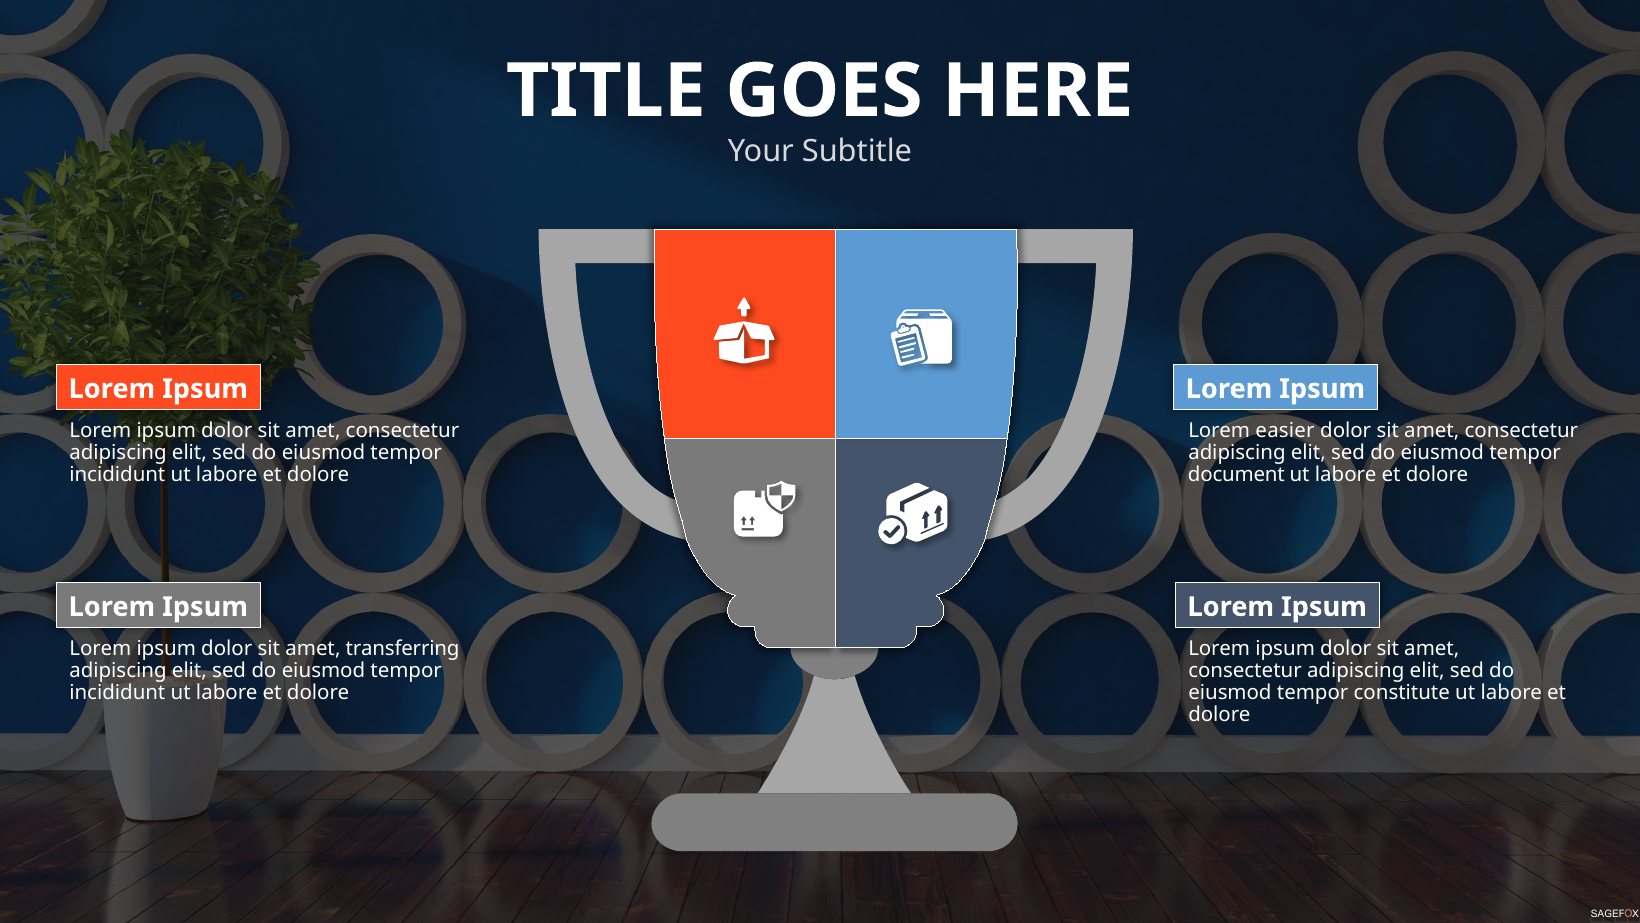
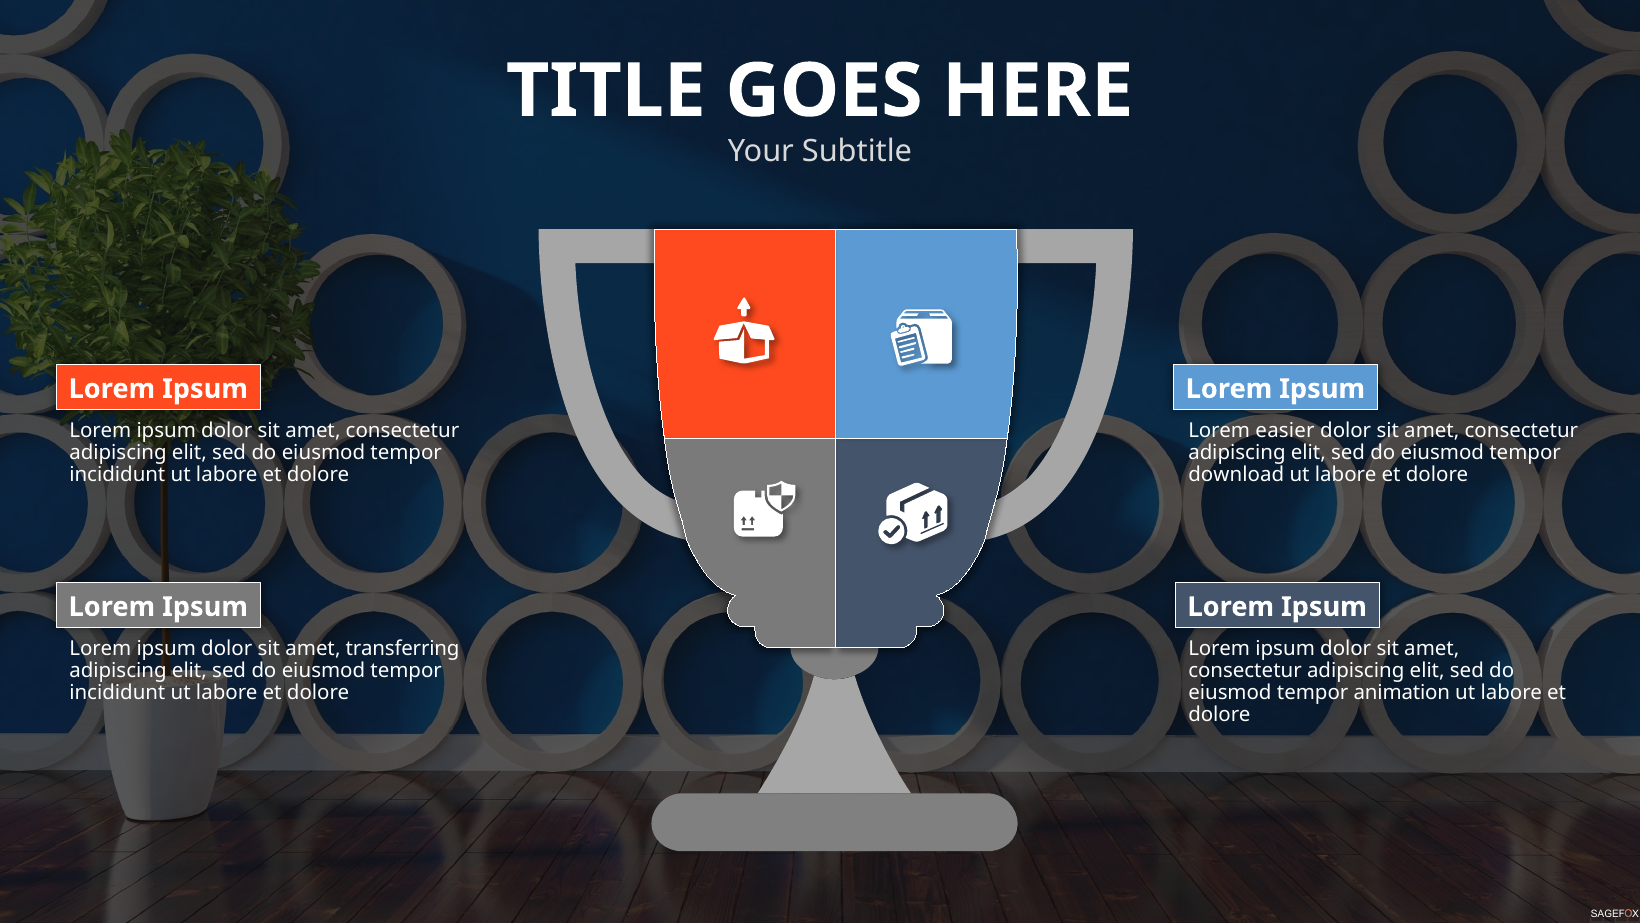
document: document -> download
constitute: constitute -> animation
